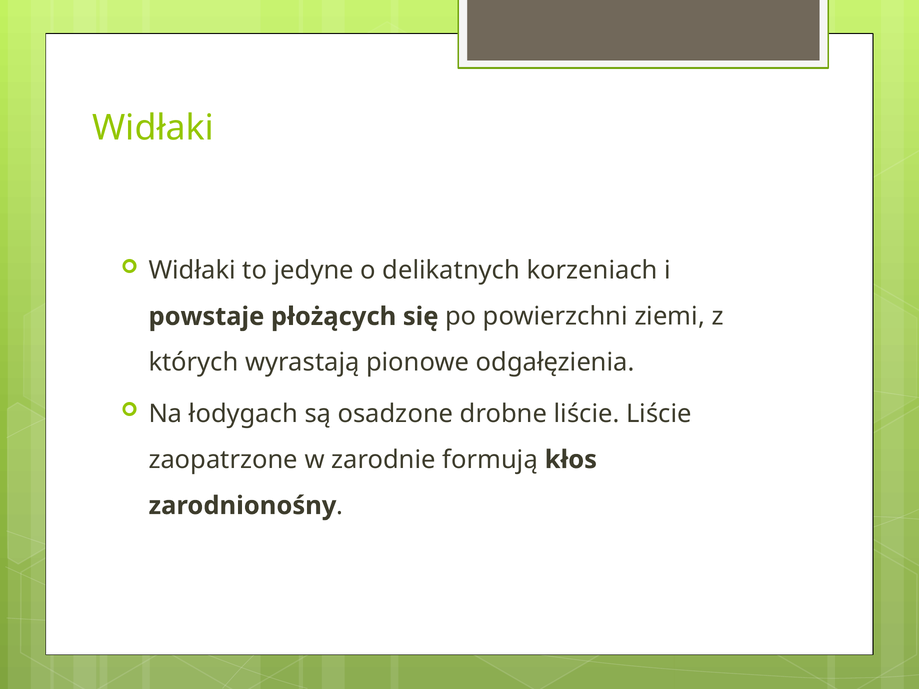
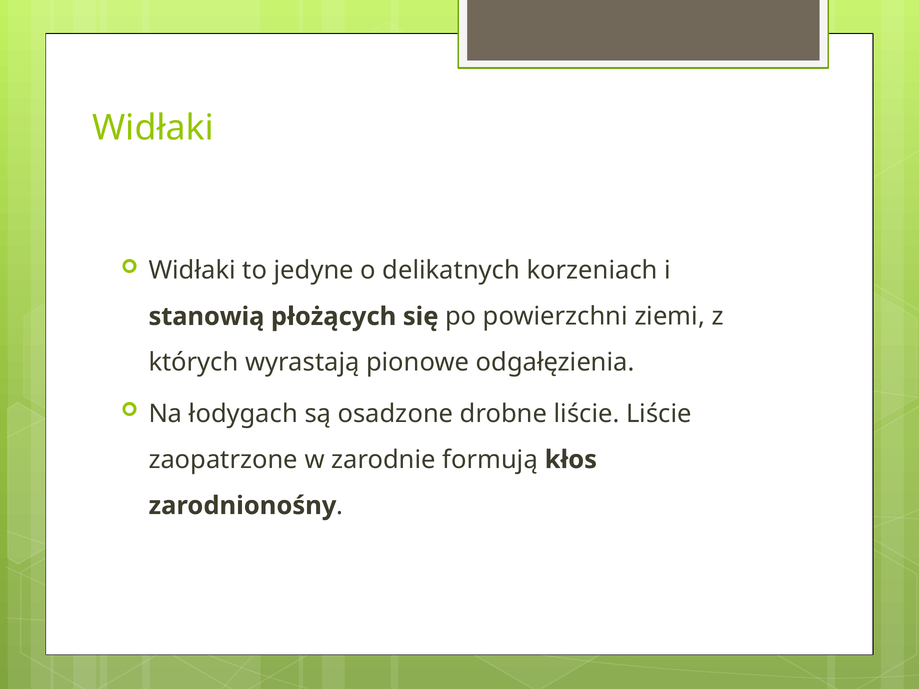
powstaje: powstaje -> stanowią
